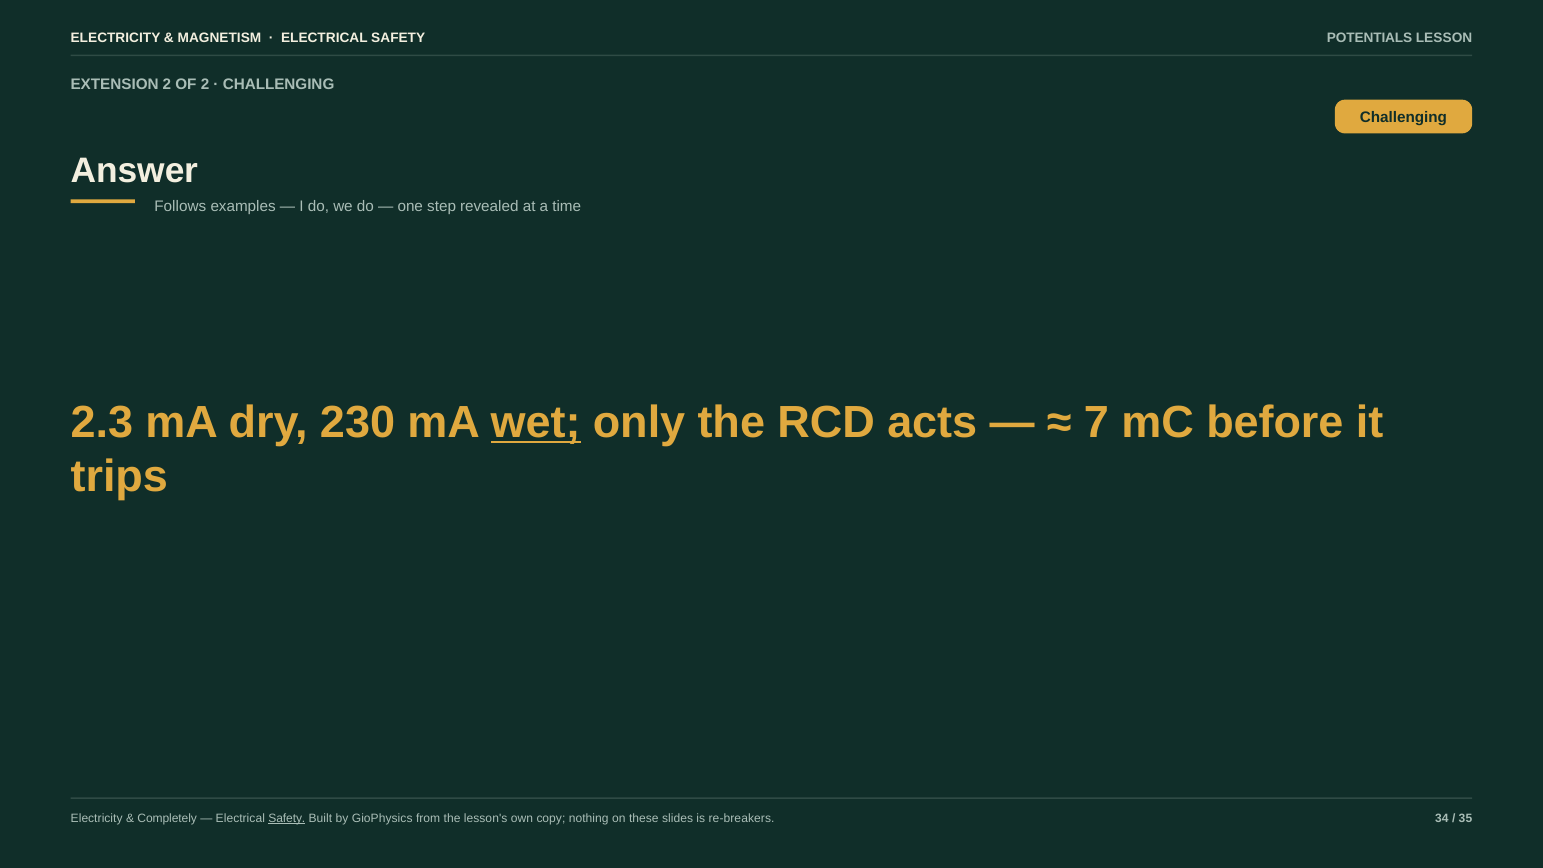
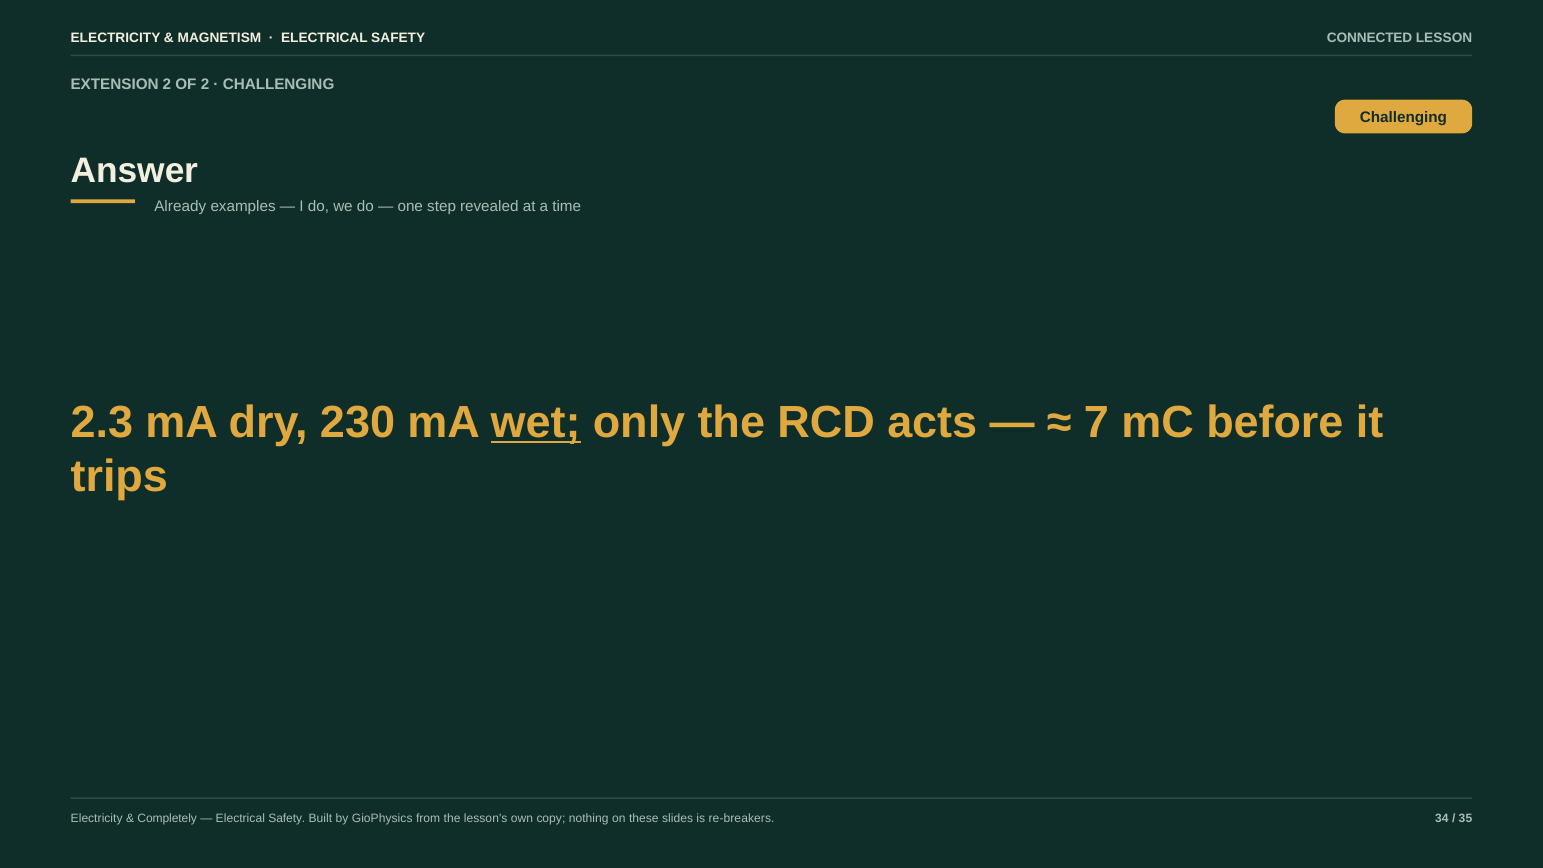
POTENTIALS: POTENTIALS -> CONNECTED
Follows: Follows -> Already
Safety at (287, 818) underline: present -> none
